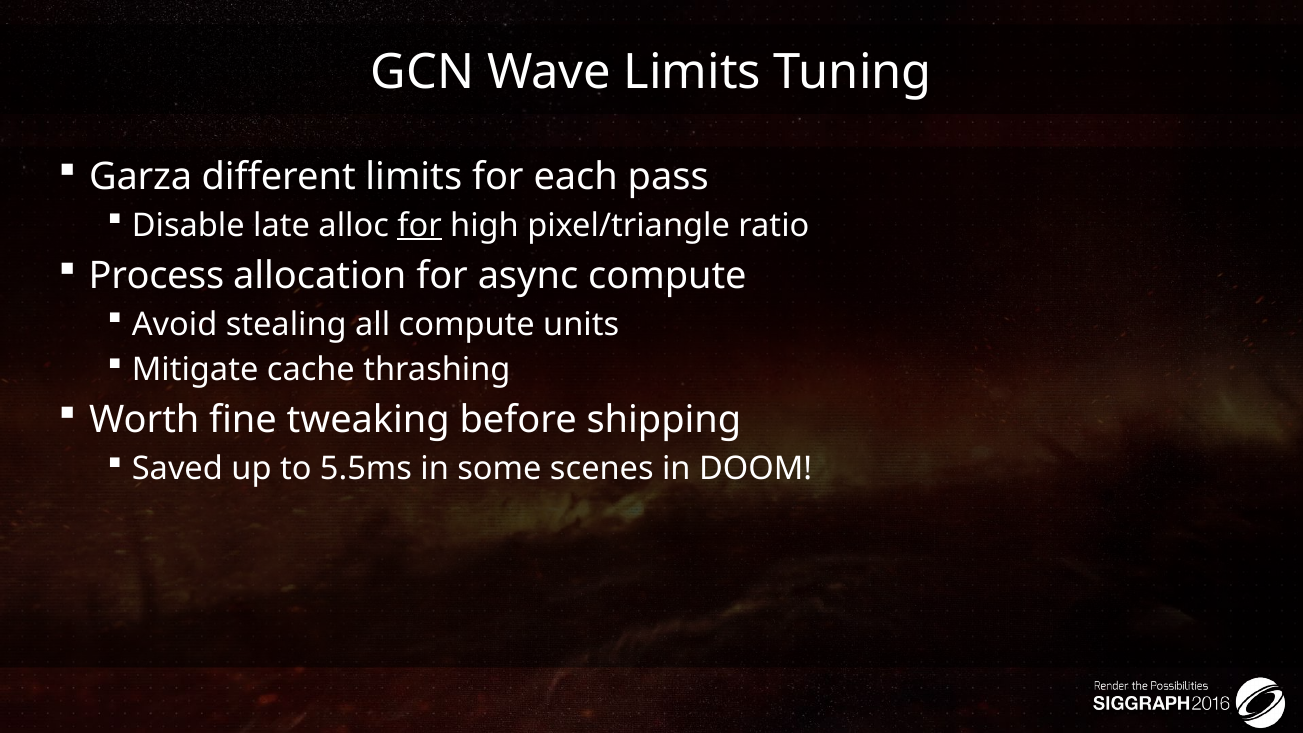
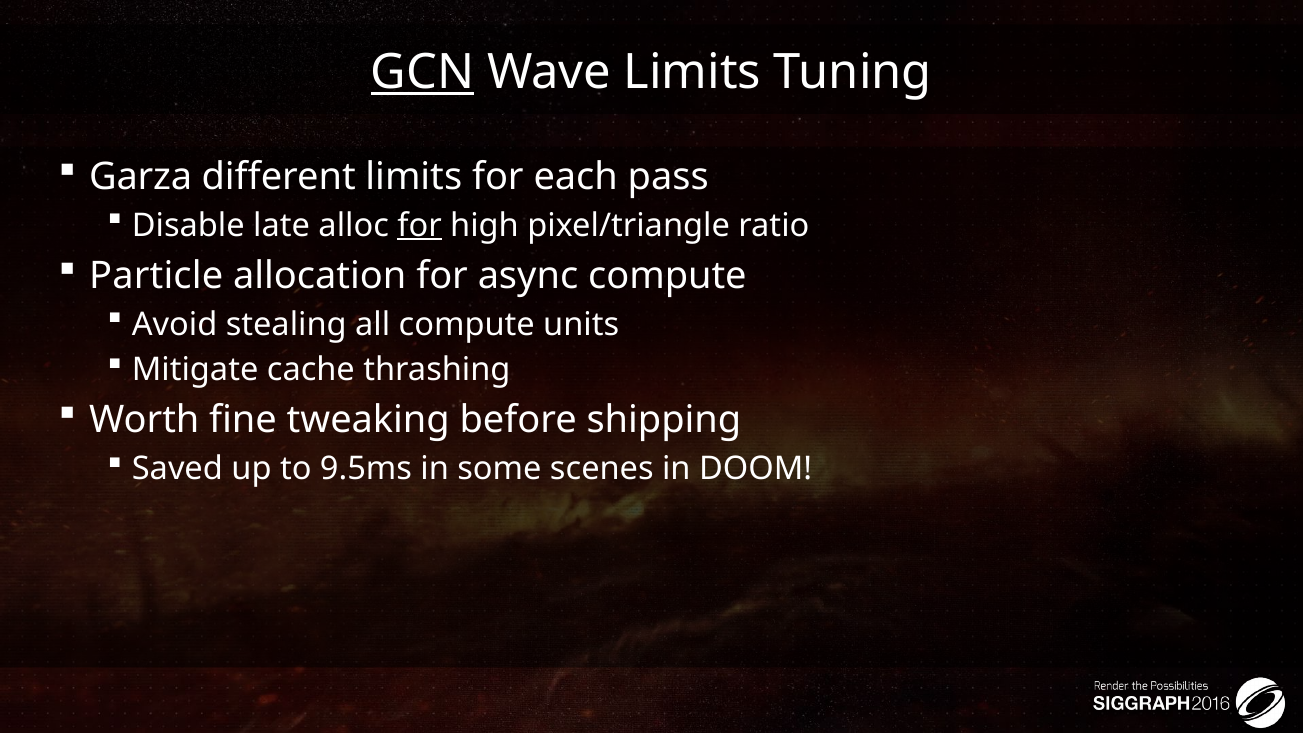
GCN underline: none -> present
Process: Process -> Particle
5.5ms: 5.5ms -> 9.5ms
